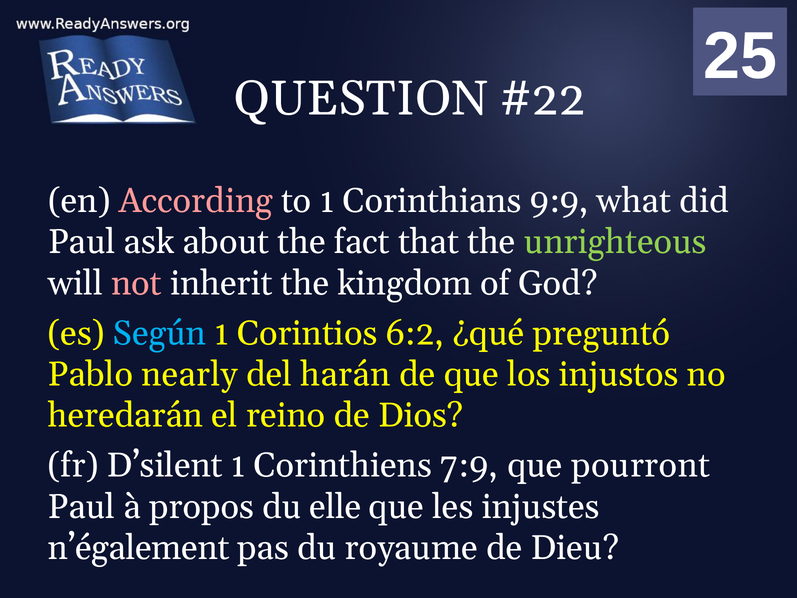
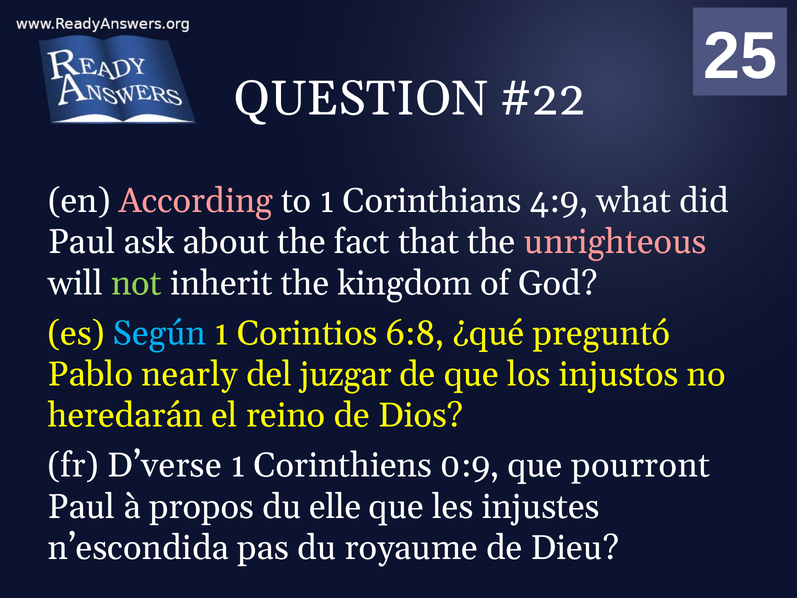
9:9: 9:9 -> 4:9
unrighteous colour: light green -> pink
not colour: pink -> light green
6:2: 6:2 -> 6:8
harán: harán -> juzgar
D’silent: D’silent -> D’verse
7:9: 7:9 -> 0:9
n’également: n’également -> n’escondida
